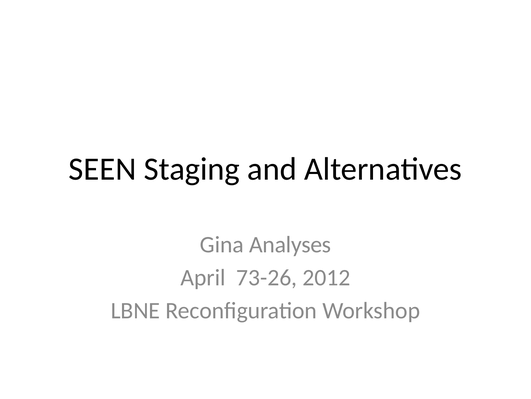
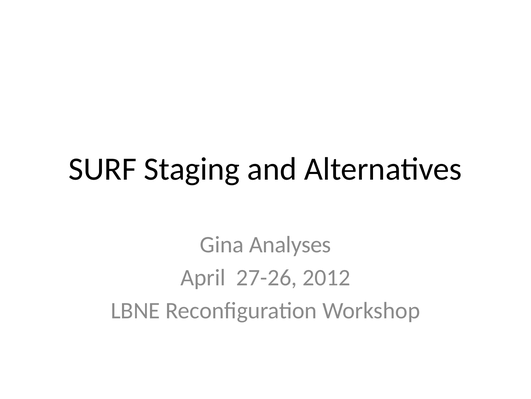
SEEN: SEEN -> SURF
73-26: 73-26 -> 27-26
